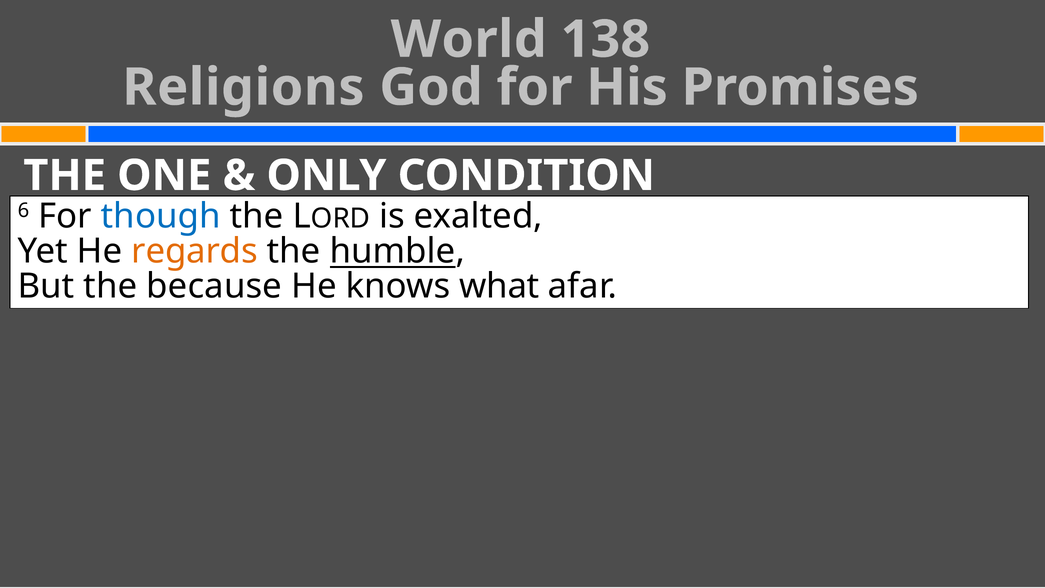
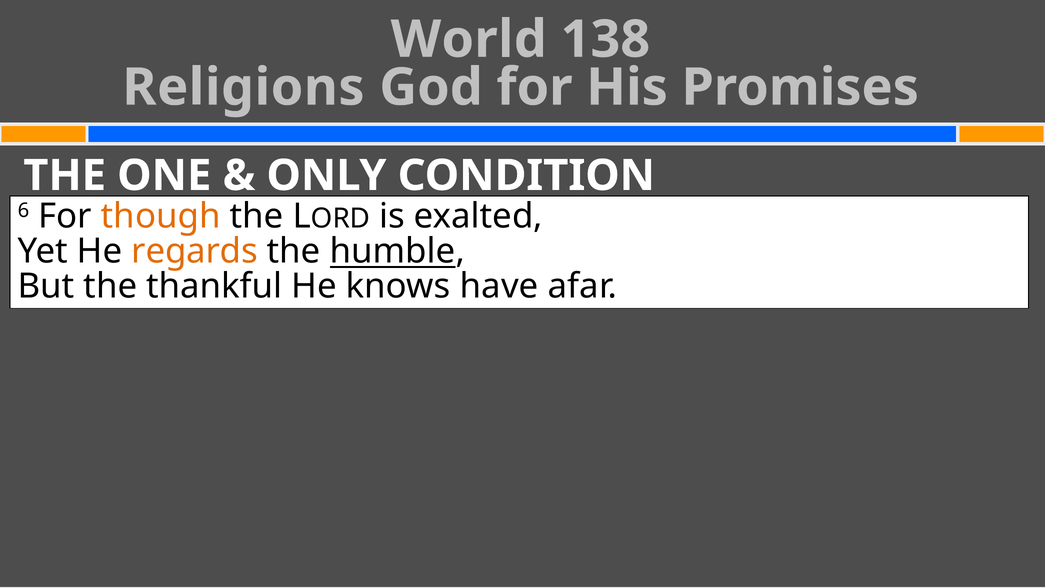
though colour: blue -> orange
because: because -> thankful
what: what -> have
